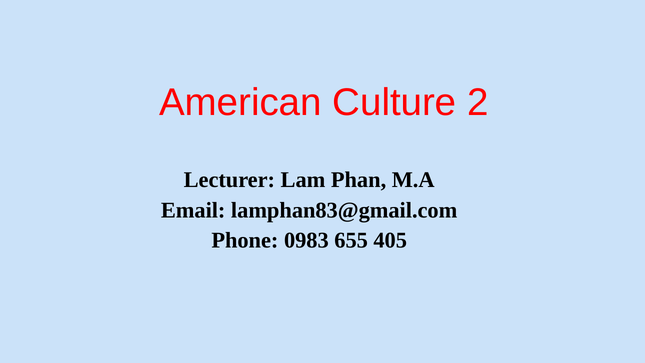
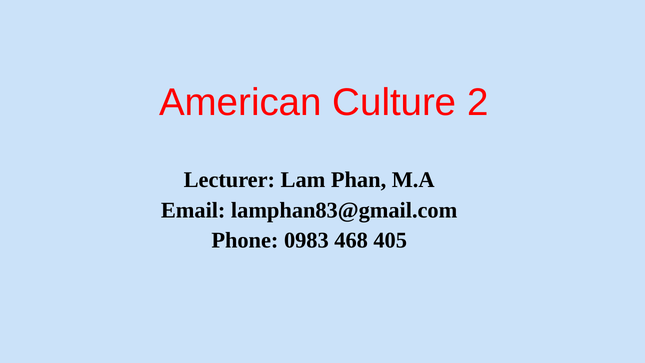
655: 655 -> 468
